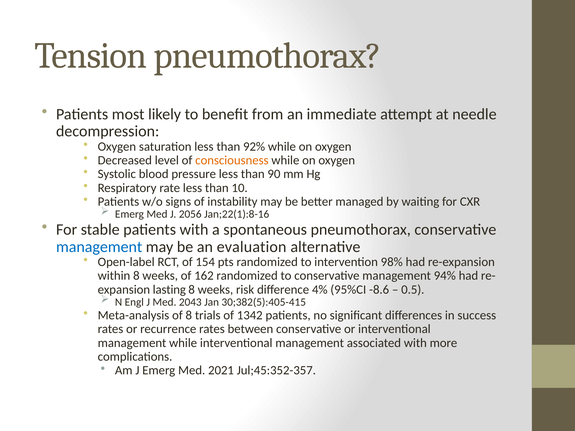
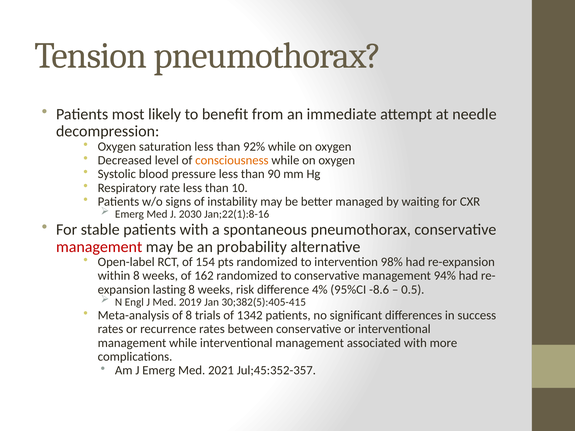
2056: 2056 -> 2030
management at (99, 247) colour: blue -> red
evaluation: evaluation -> probability
2043: 2043 -> 2019
